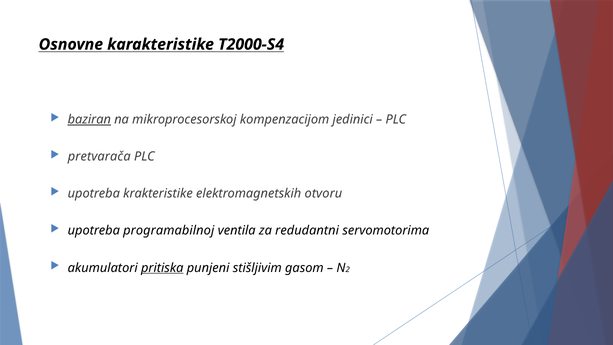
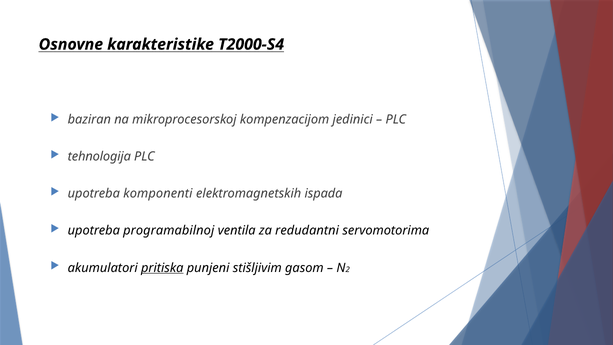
baziran underline: present -> none
pretvarača: pretvarača -> tehnologija
krakteristike: krakteristike -> komponenti
otvoru: otvoru -> ispada
